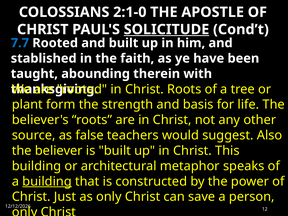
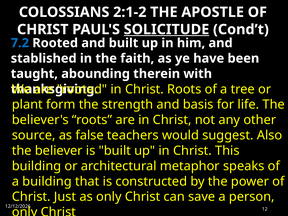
2:1-0: 2:1-0 -> 2:1-2
7.7: 7.7 -> 7.2
building at (47, 181) underline: present -> none
